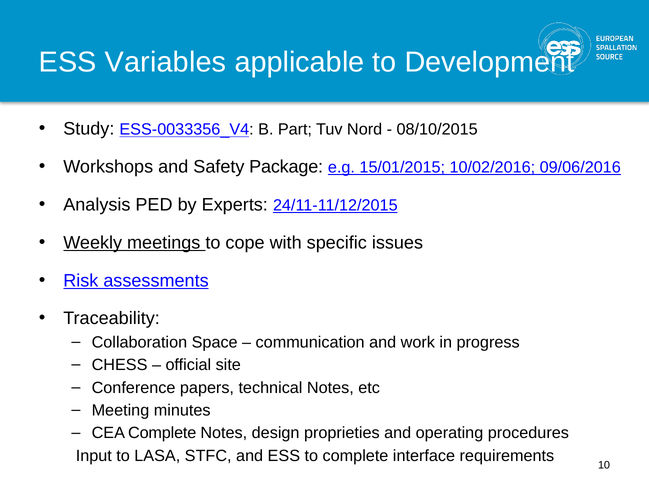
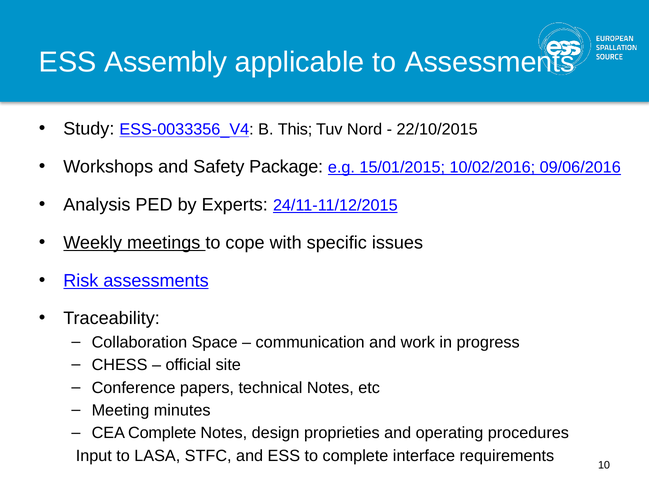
Variables: Variables -> Assembly
to Development: Development -> Assessments
Part: Part -> This
08/10/2015: 08/10/2015 -> 22/10/2015
